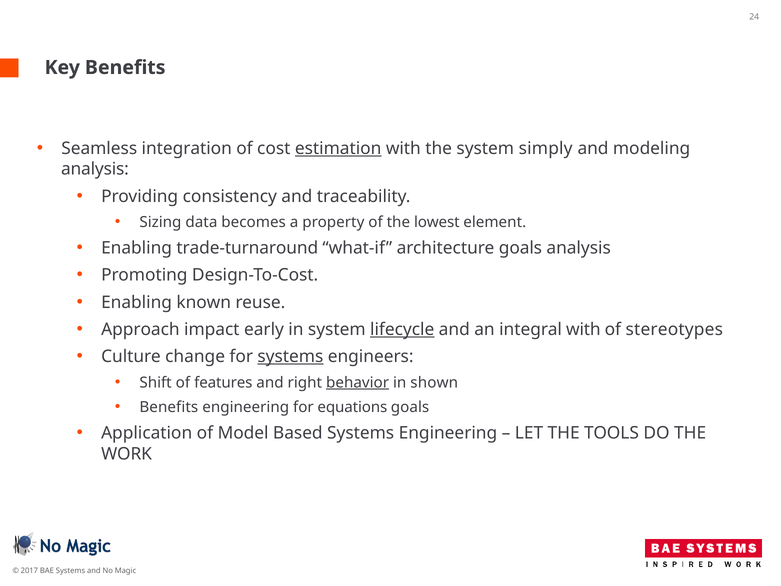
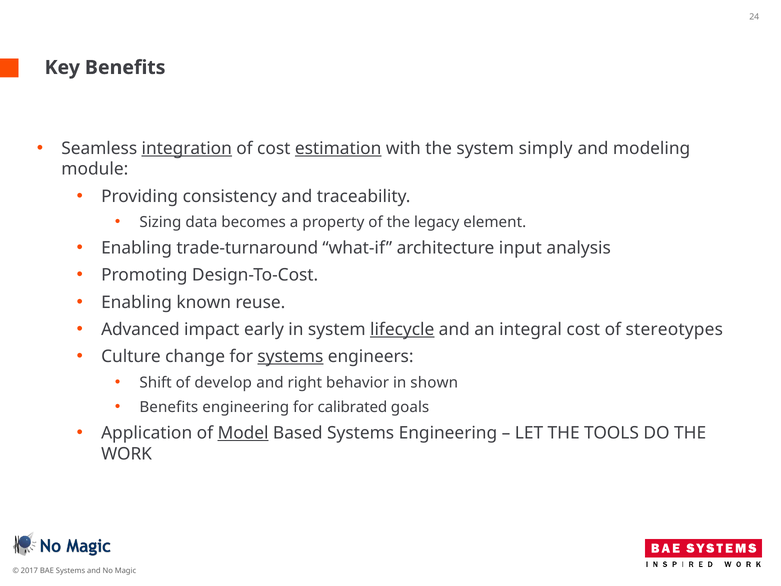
integration underline: none -> present
analysis at (95, 169): analysis -> module
lowest: lowest -> legacy
architecture goals: goals -> input
Approach: Approach -> Advanced
integral with: with -> cost
features: features -> develop
behavior underline: present -> none
equations: equations -> calibrated
Model underline: none -> present
